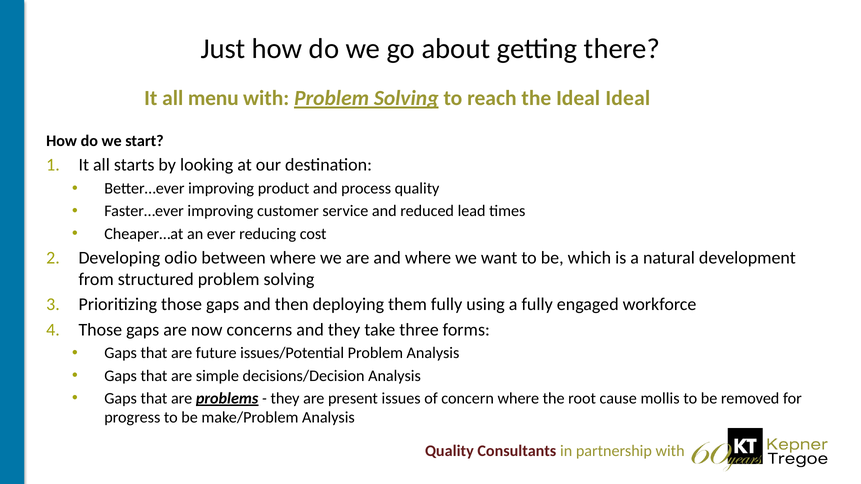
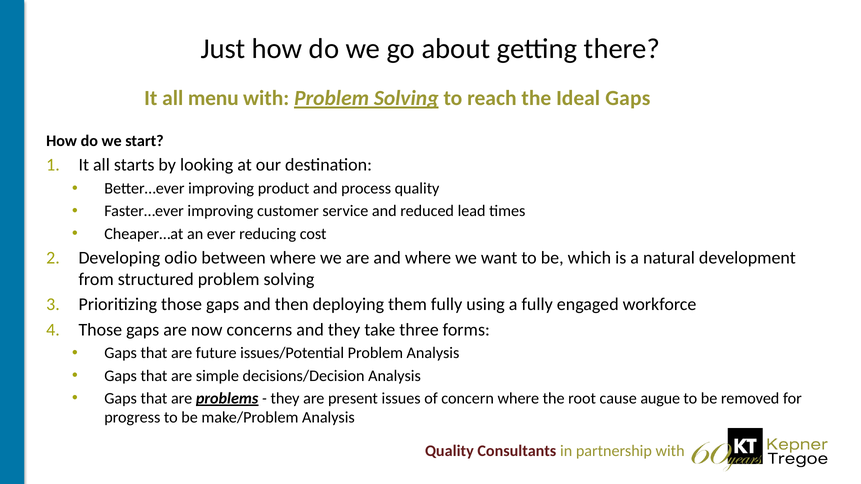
Ideal Ideal: Ideal -> Gaps
mollis: mollis -> augue
